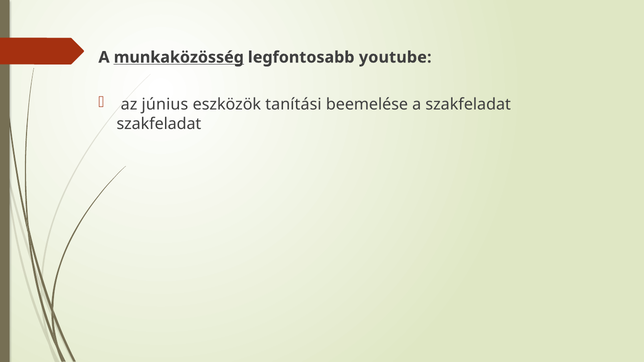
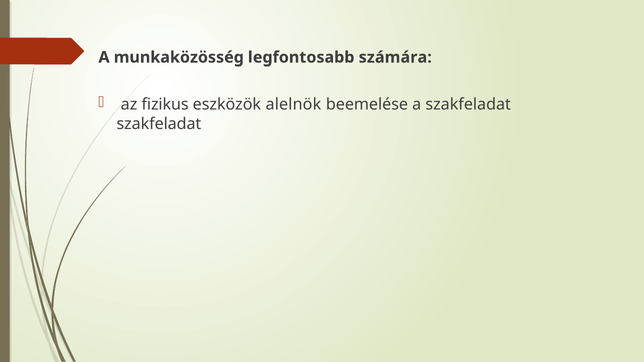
munkaközösség underline: present -> none
youtube: youtube -> számára
június: június -> fizikus
tanítási: tanítási -> alelnök
